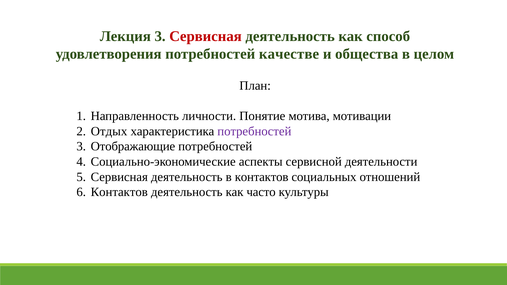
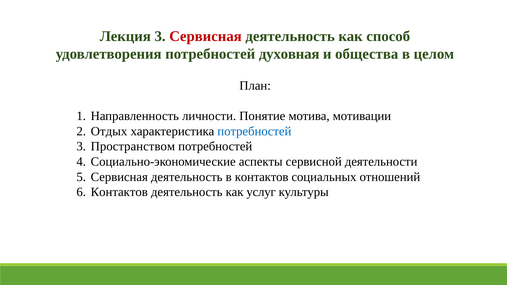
качестве: качестве -> духовная
потребностей at (254, 131) colour: purple -> blue
Отображающие: Отображающие -> Пространством
часто: часто -> услуг
